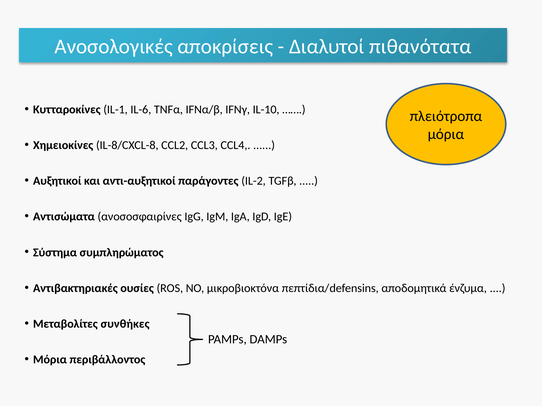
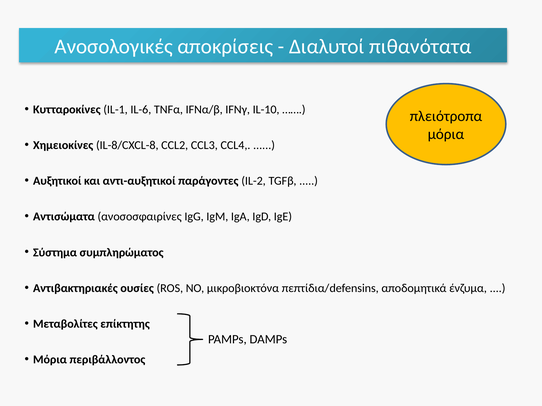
συνθήκες: συνθήκες -> επίκτητης
